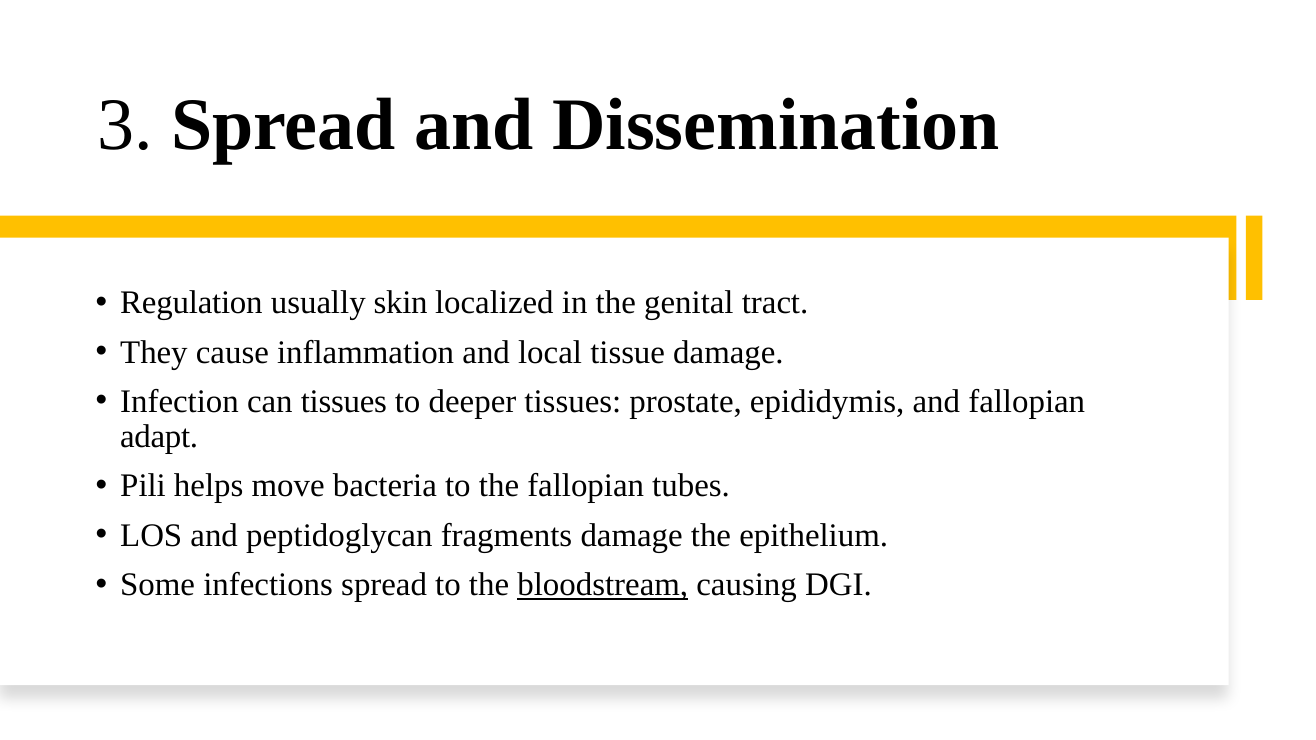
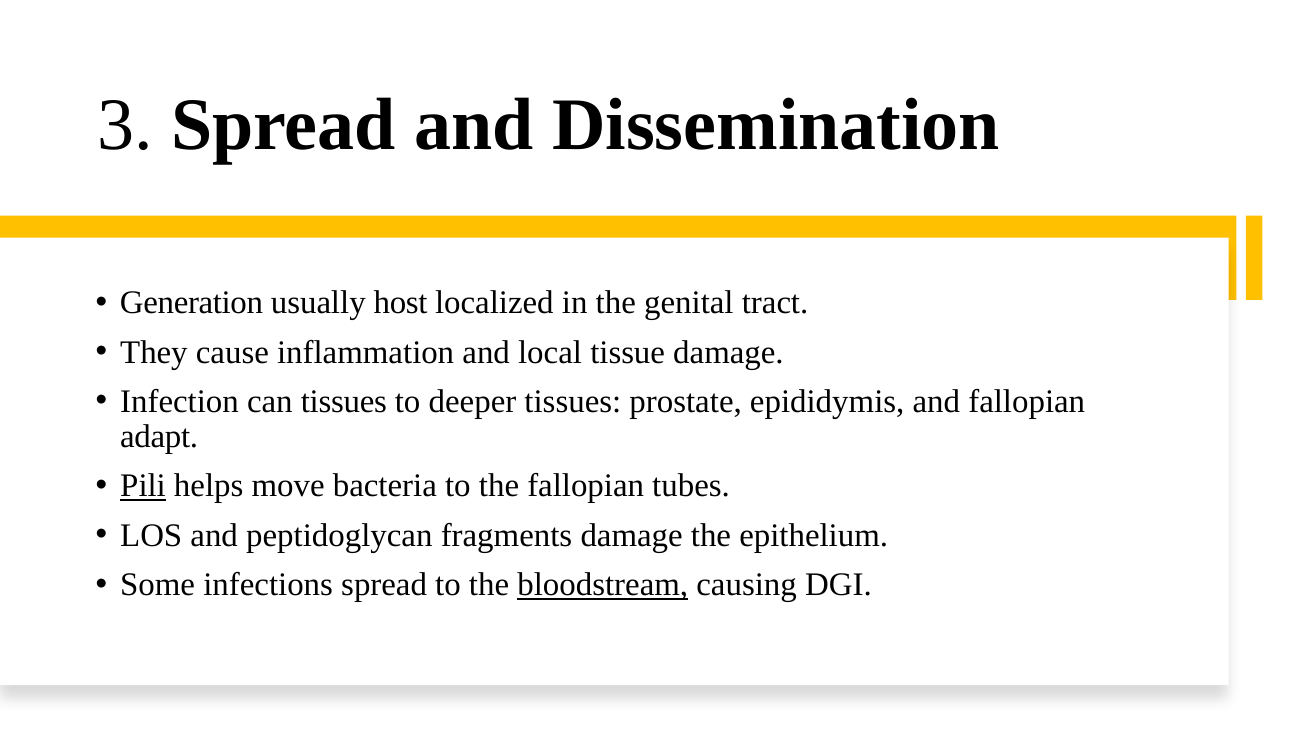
Regulation: Regulation -> Generation
skin: skin -> host
Pili underline: none -> present
